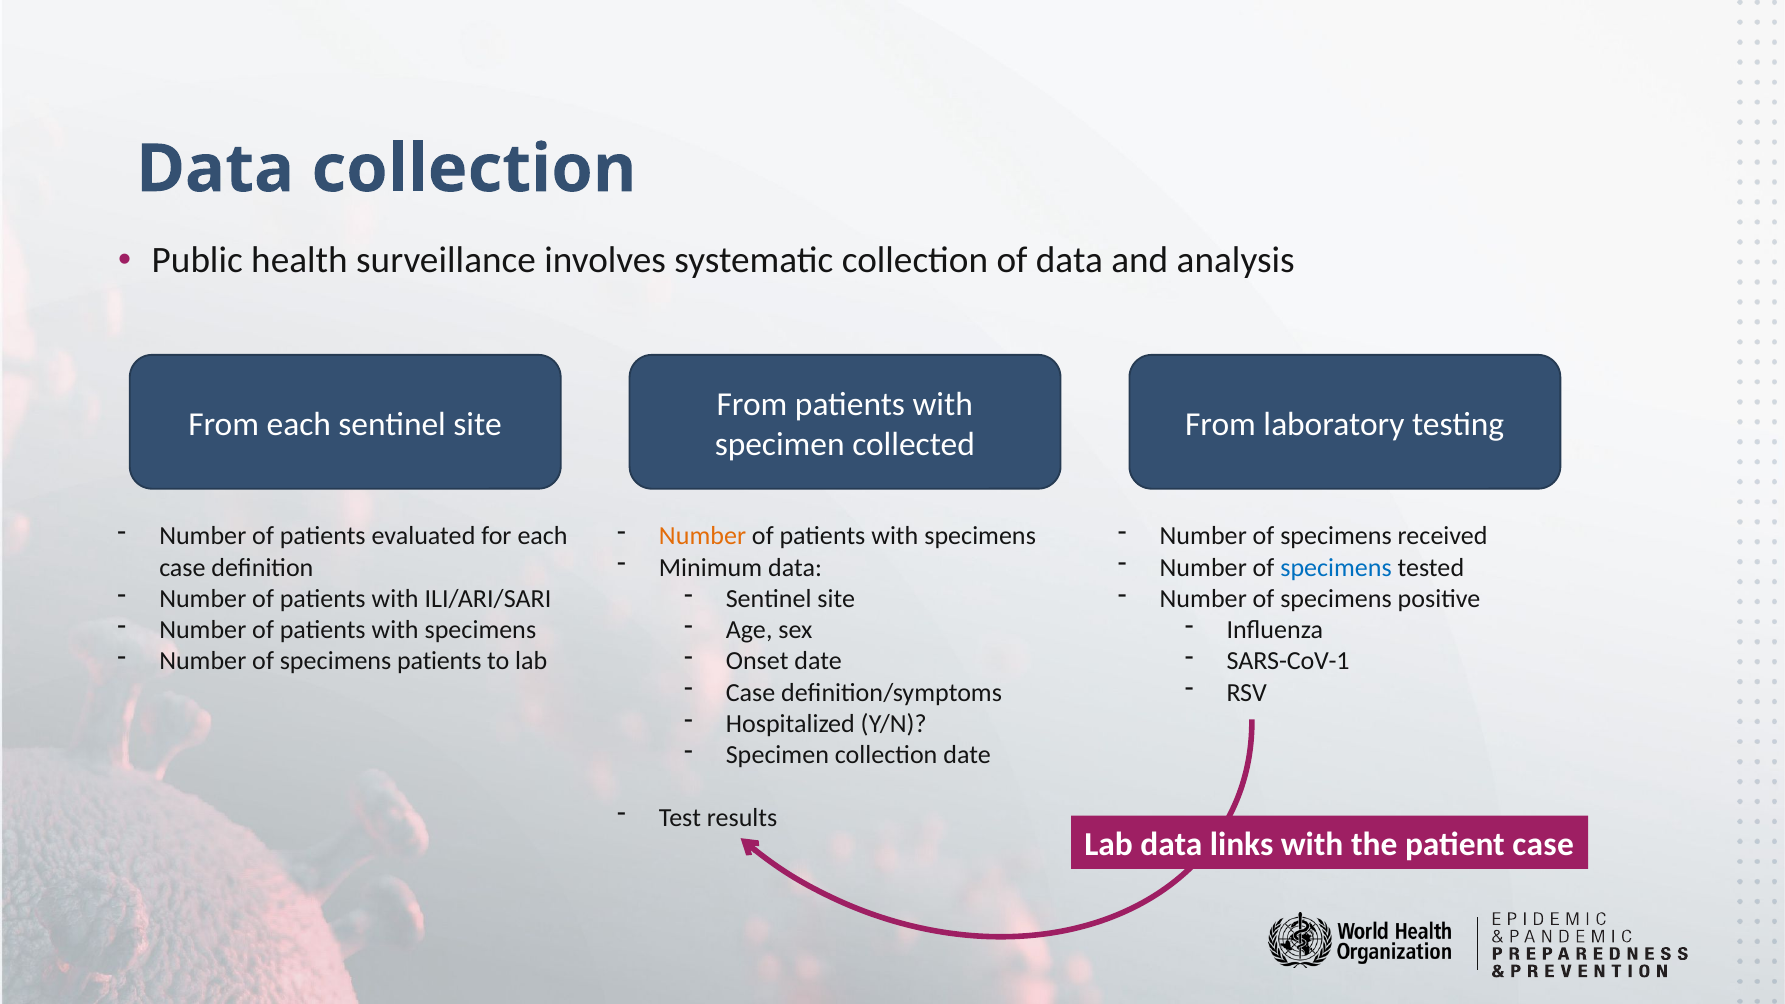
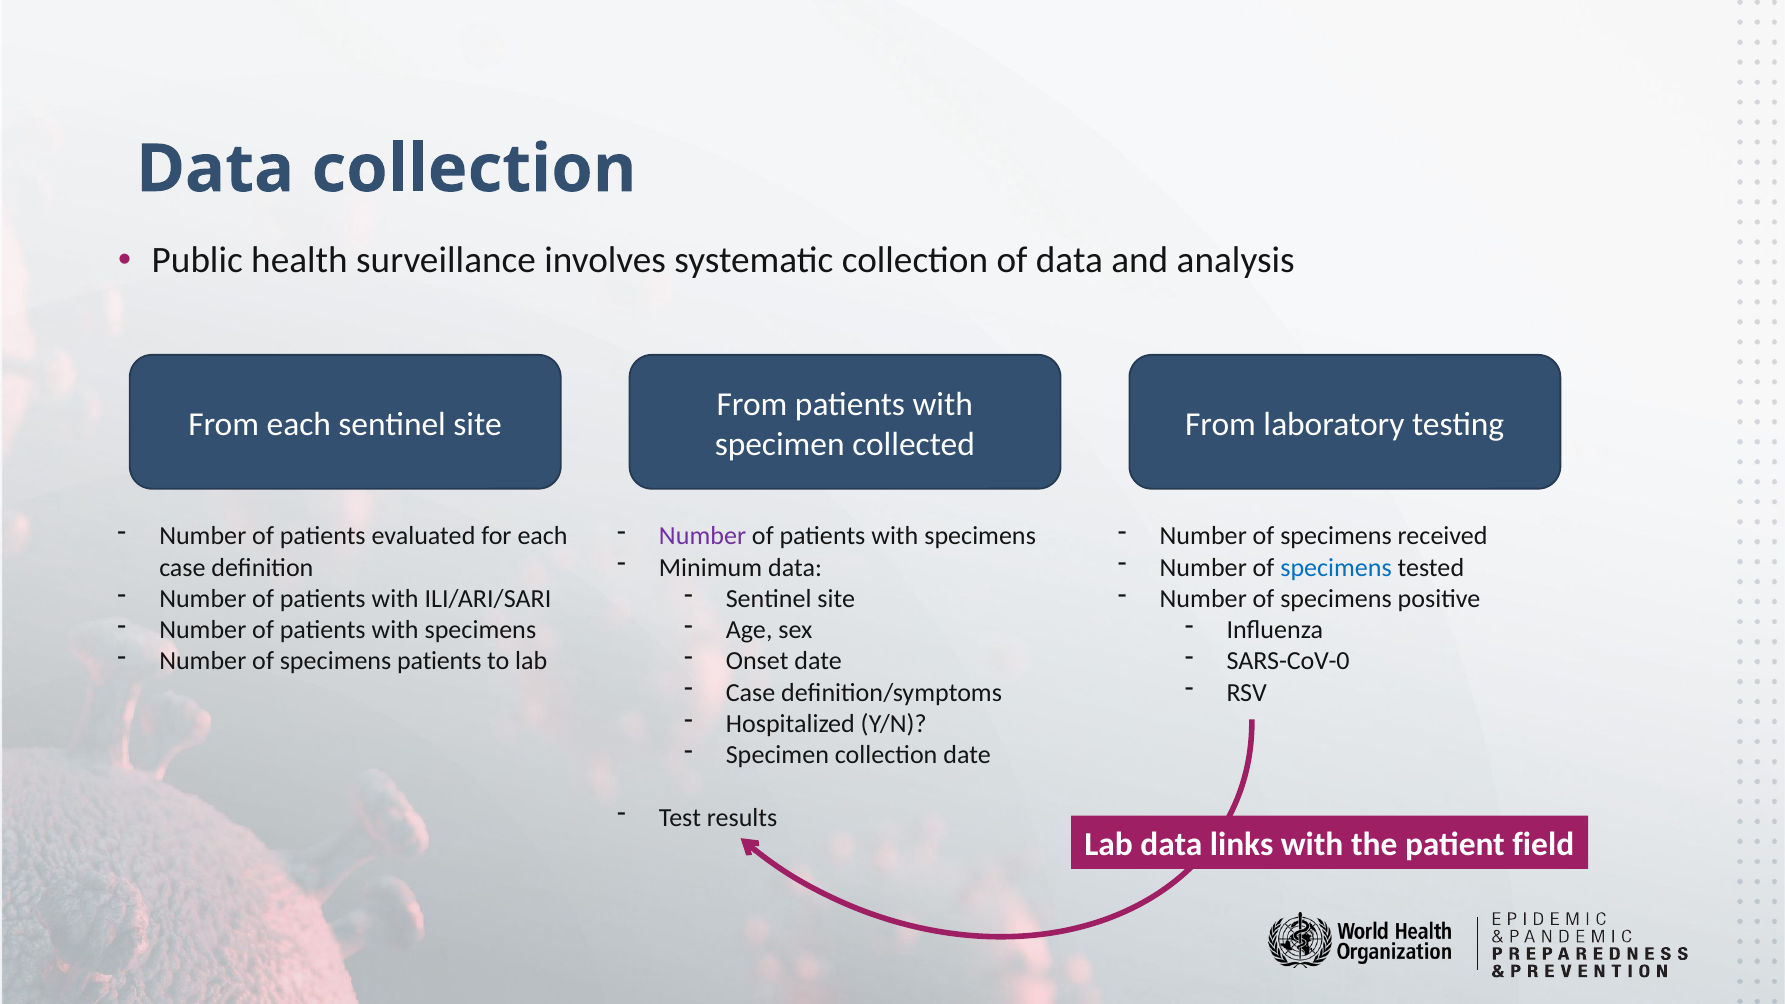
Number at (703, 536) colour: orange -> purple
SARS-CoV-1: SARS-CoV-1 -> SARS-CoV-0
patient case: case -> field
